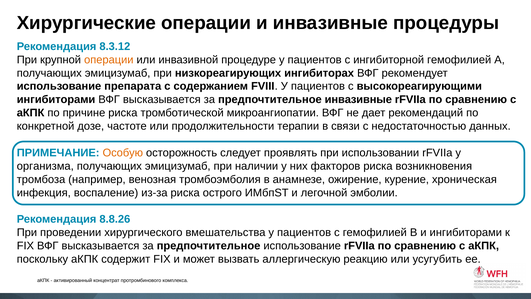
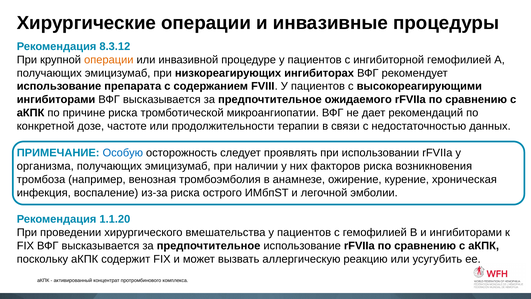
предпочтительное инвазивные: инвазивные -> ожидаемого
Особую colour: orange -> blue
8.8.26: 8.8.26 -> 1.1.20
